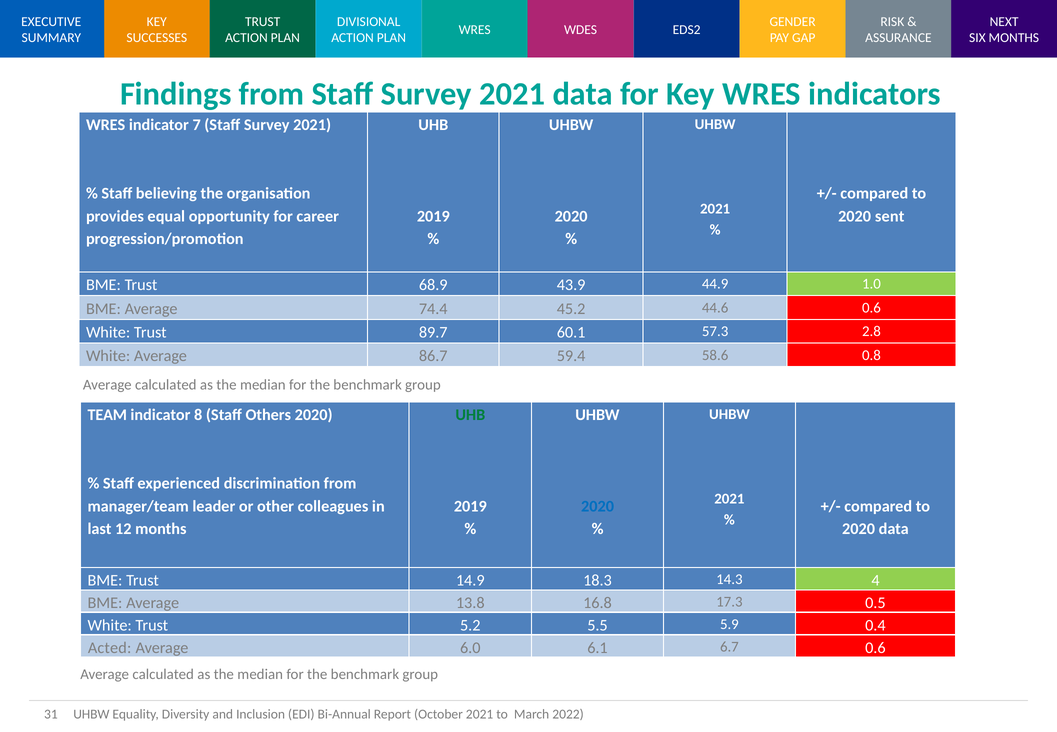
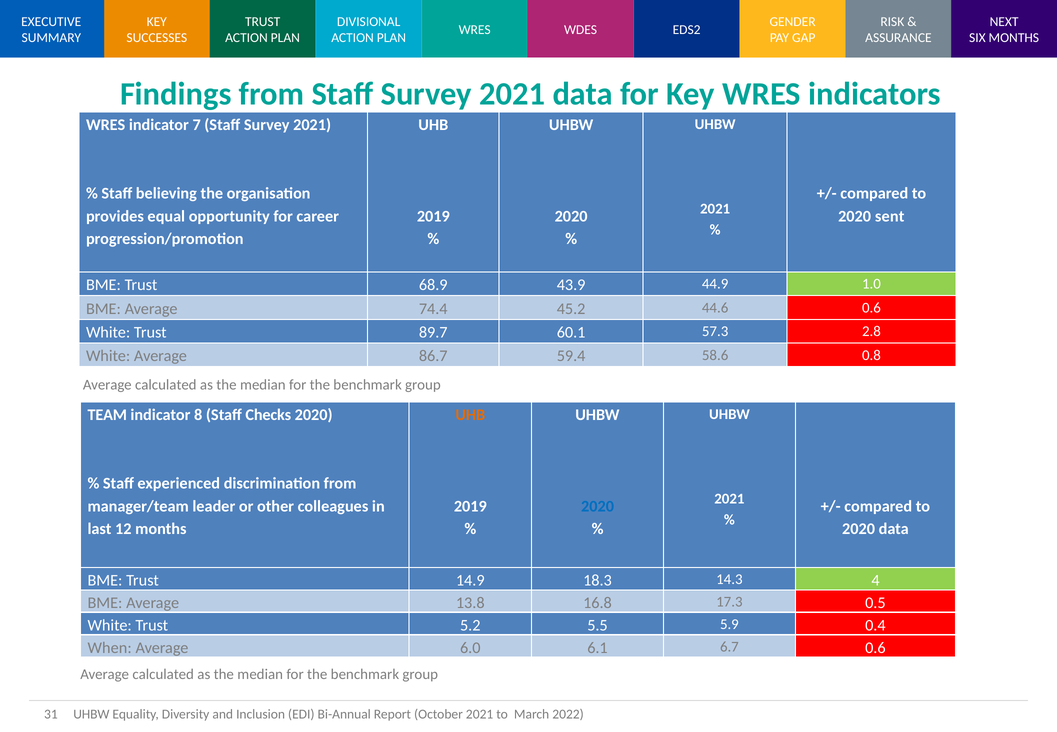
Others: Others -> Checks
UHB at (470, 415) colour: green -> orange
Acted: Acted -> When
